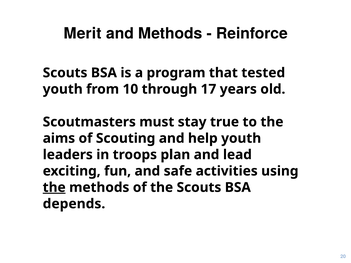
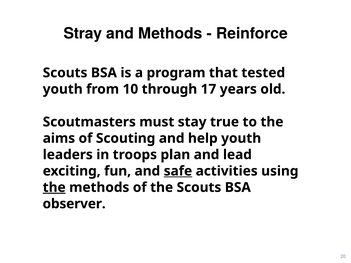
Merit: Merit -> Stray
safe underline: none -> present
depends: depends -> observer
